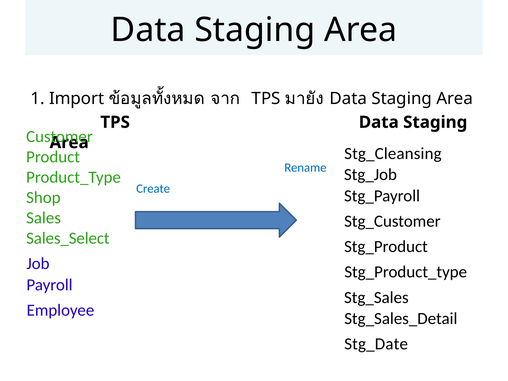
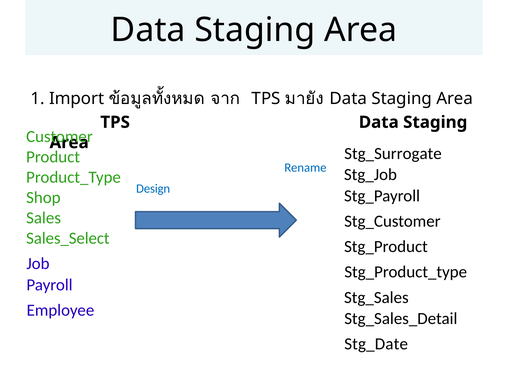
Stg_Cleansing: Stg_Cleansing -> Stg_Surrogate
Create: Create -> Design
